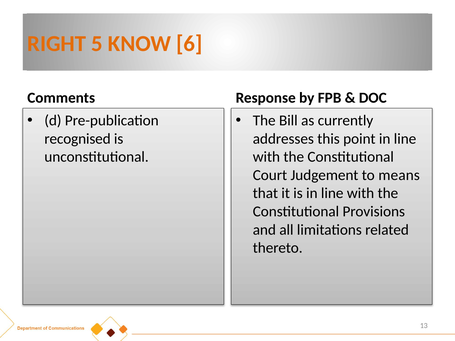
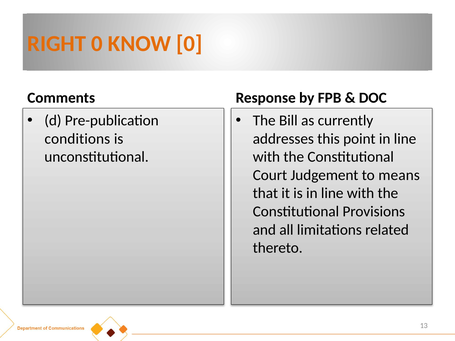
RIGHT 5: 5 -> 0
KNOW 6: 6 -> 0
recognised: recognised -> conditions
